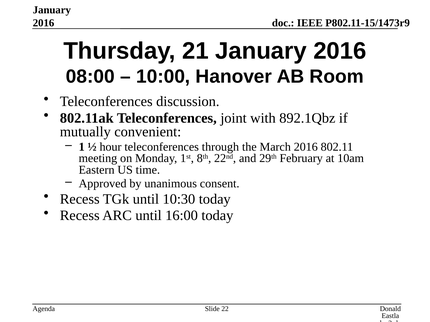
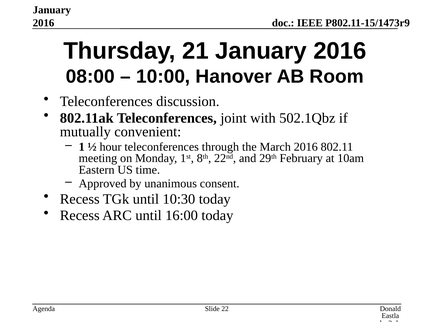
892.1Qbz: 892.1Qbz -> 502.1Qbz
